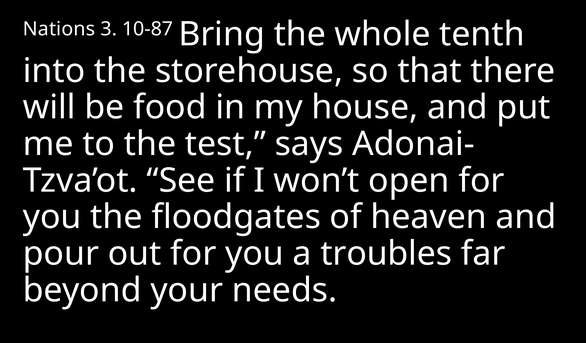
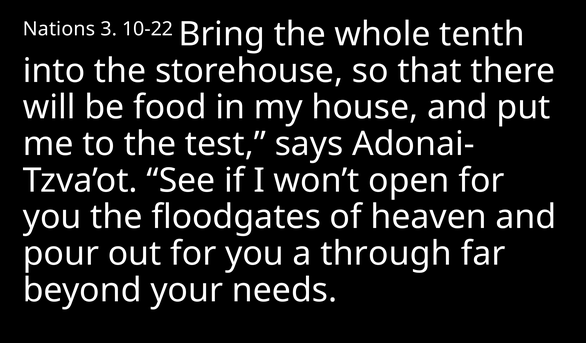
10-87: 10-87 -> 10-22
troubles: troubles -> through
